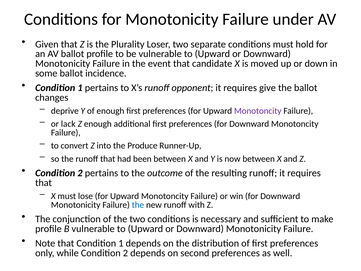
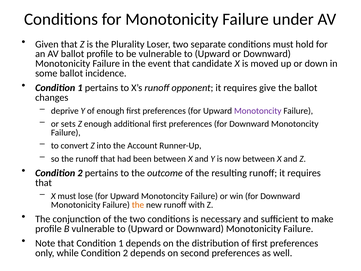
lack: lack -> sets
Produce: Produce -> Account
the at (138, 205) colour: blue -> orange
